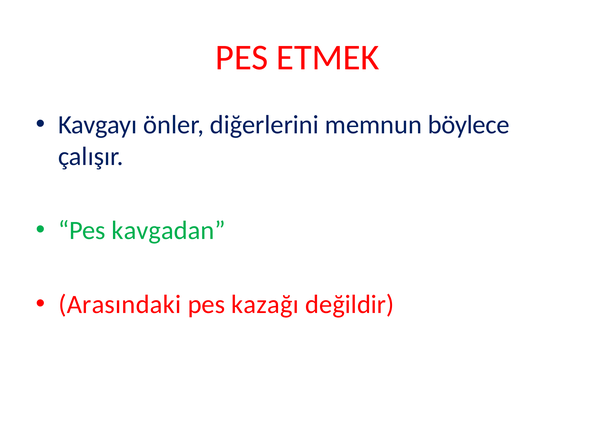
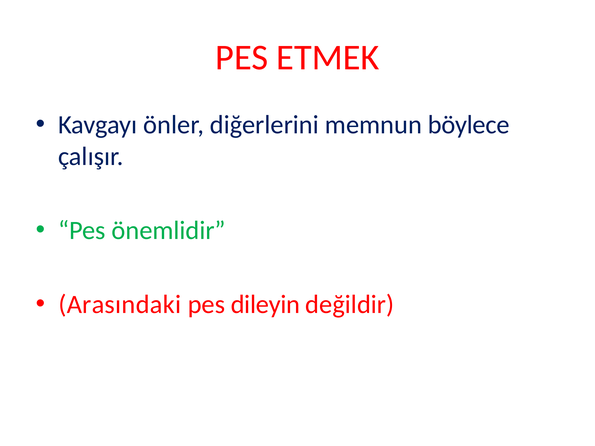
kavgadan: kavgadan -> önemlidir
kazağı: kazağı -> dileyin
